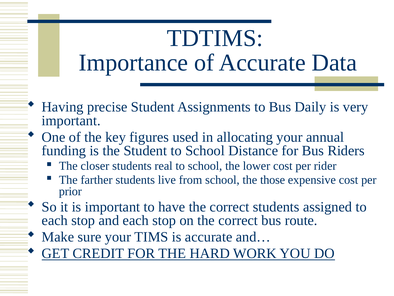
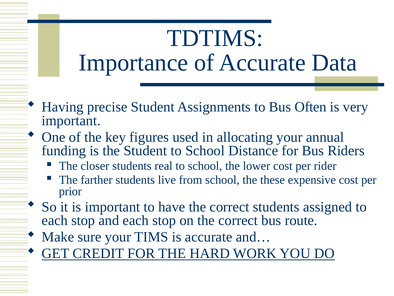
Daily: Daily -> Often
those: those -> these
